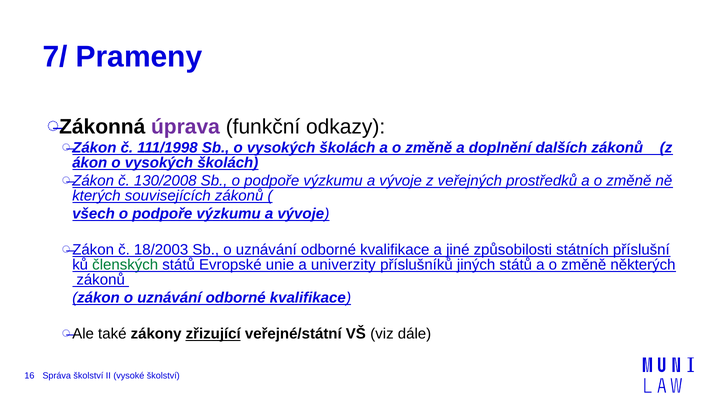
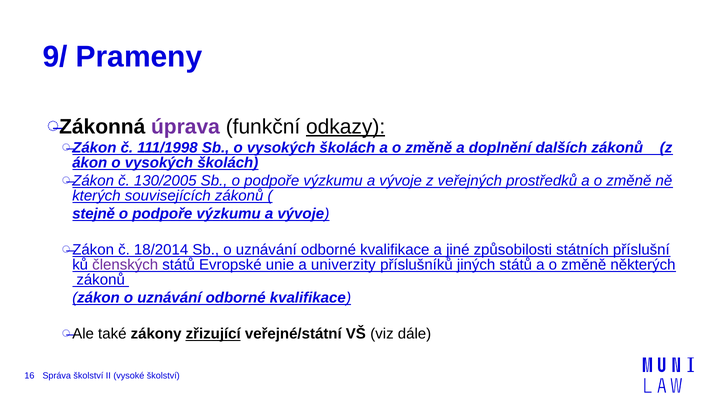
7/: 7/ -> 9/
odkazy underline: none -> present
130/2008: 130/2008 -> 130/2005
všech: všech -> stejně
18/2003: 18/2003 -> 18/2014
členských colour: green -> purple
